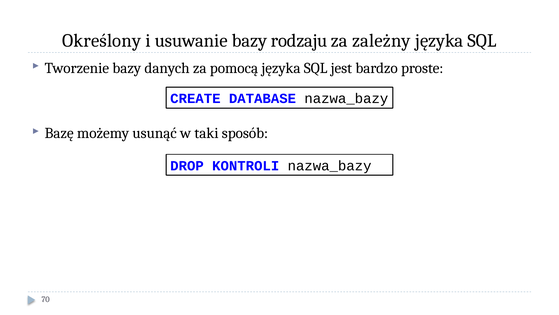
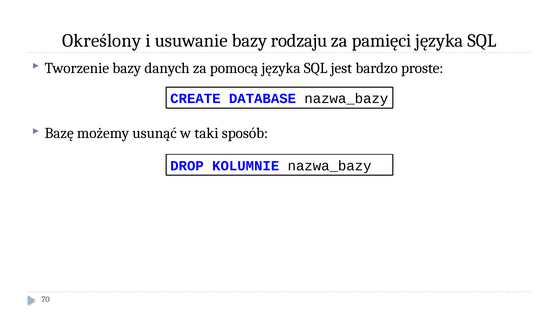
zależny: zależny -> pamięci
KONTROLI: KONTROLI -> KOLUMNIE
